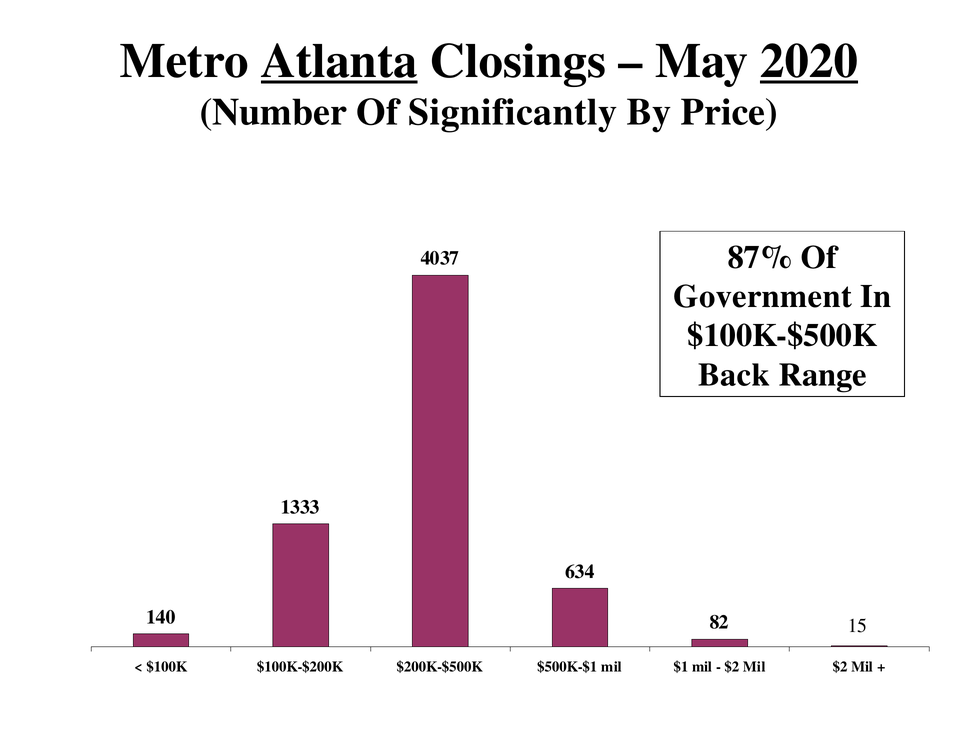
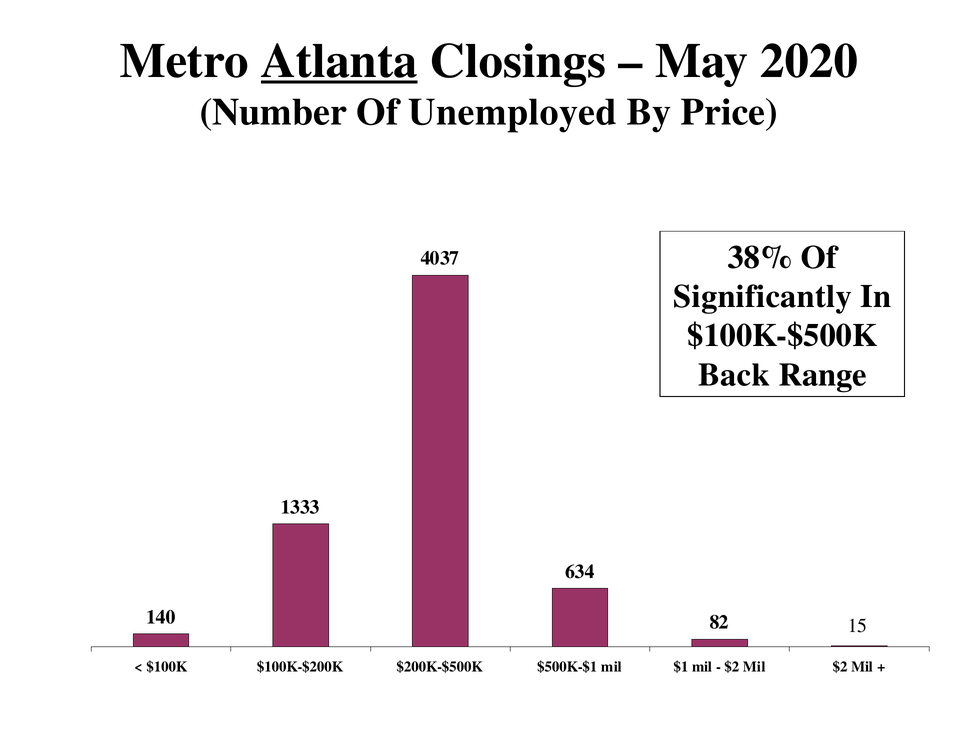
2020 underline: present -> none
Significantly: Significantly -> Unemployed
87%: 87% -> 38%
Government: Government -> Significantly
